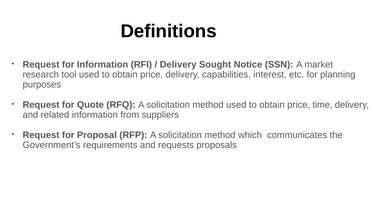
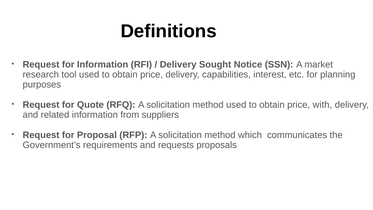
time: time -> with
